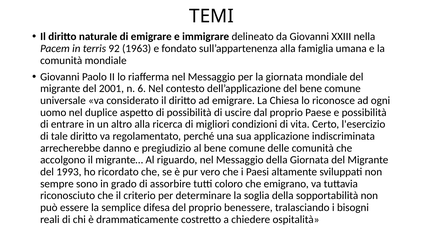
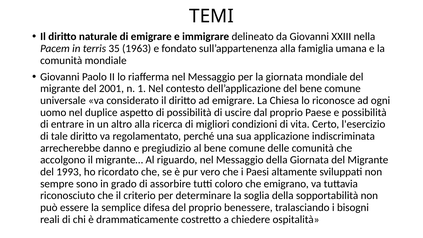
92: 92 -> 35
6: 6 -> 1
